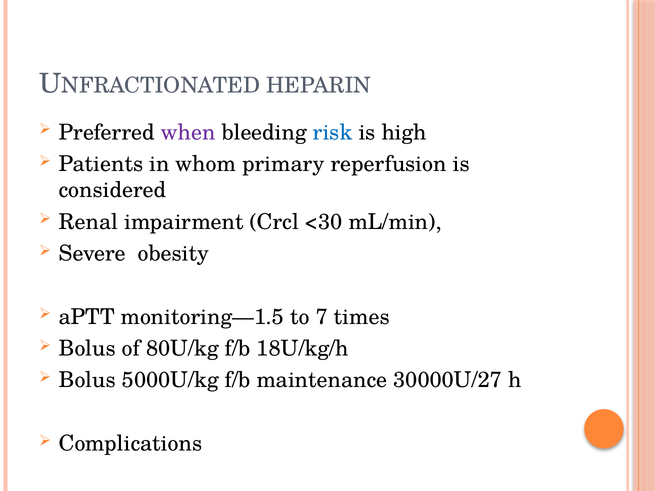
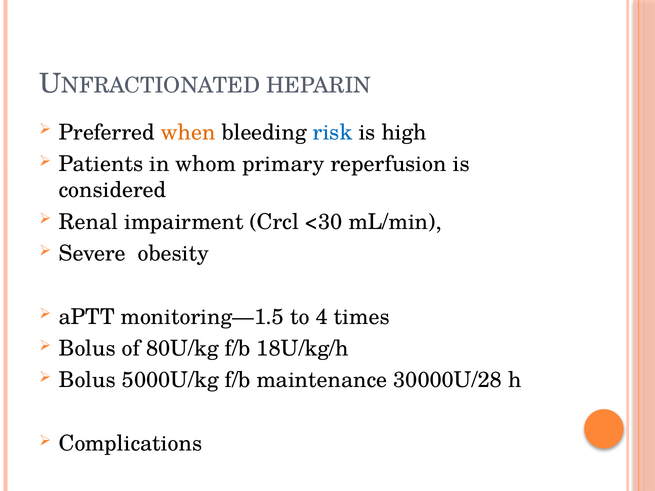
when colour: purple -> orange
7: 7 -> 4
30000U/27: 30000U/27 -> 30000U/28
